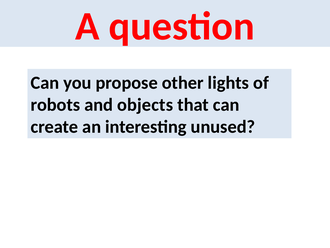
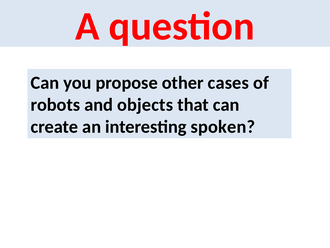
lights: lights -> cases
unused: unused -> spoken
